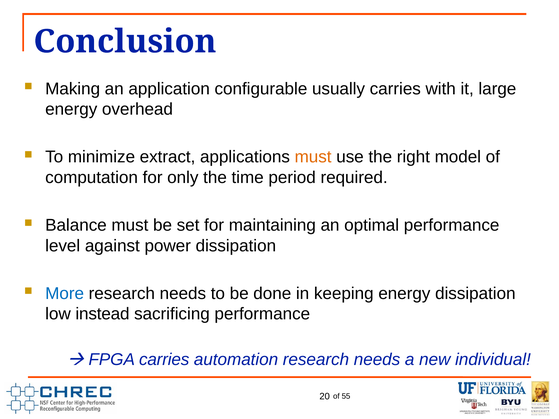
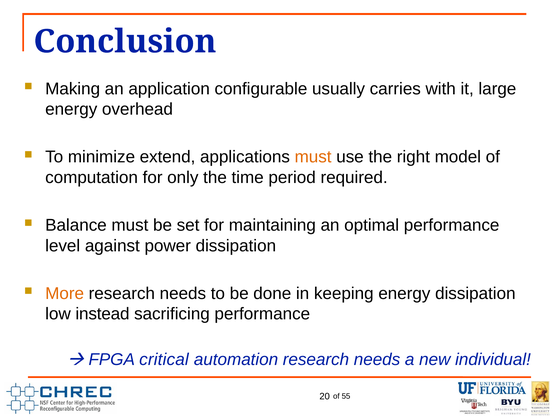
extract: extract -> extend
More colour: blue -> orange
FPGA carries: carries -> critical
